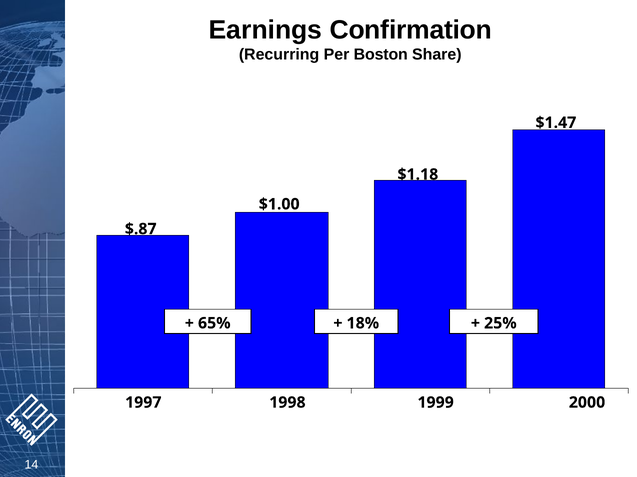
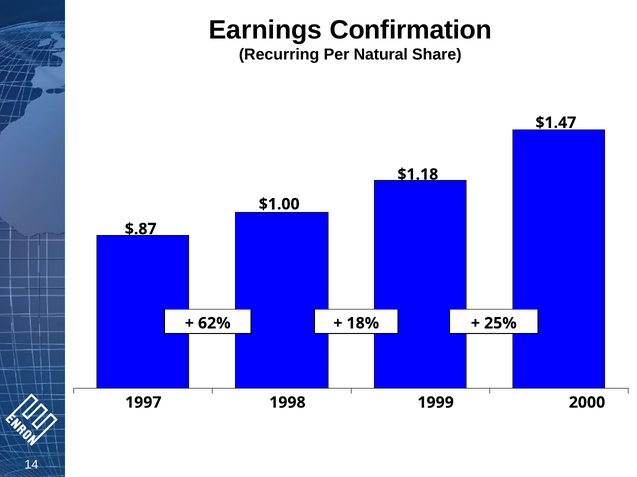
Boston: Boston -> Natural
65%: 65% -> 62%
